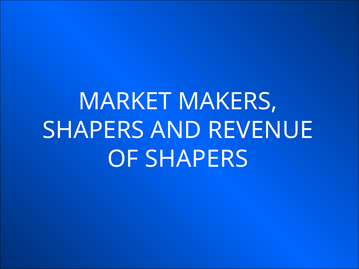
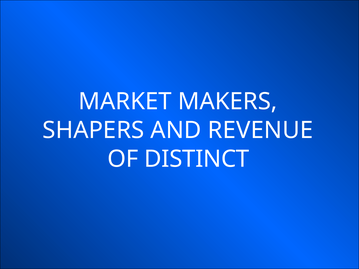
OF SHAPERS: SHAPERS -> DISTINCT
